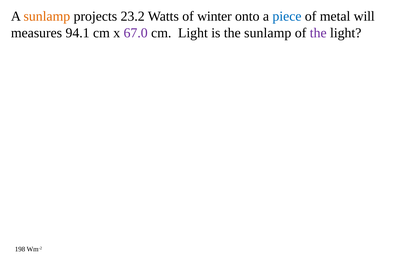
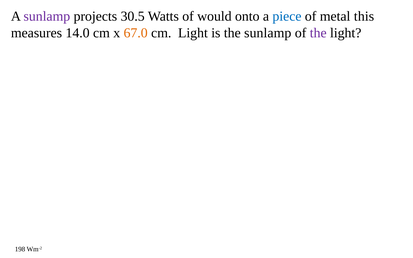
sunlamp at (47, 16) colour: orange -> purple
23.2: 23.2 -> 30.5
winter: winter -> would
will: will -> this
94.1: 94.1 -> 14.0
67.0 colour: purple -> orange
